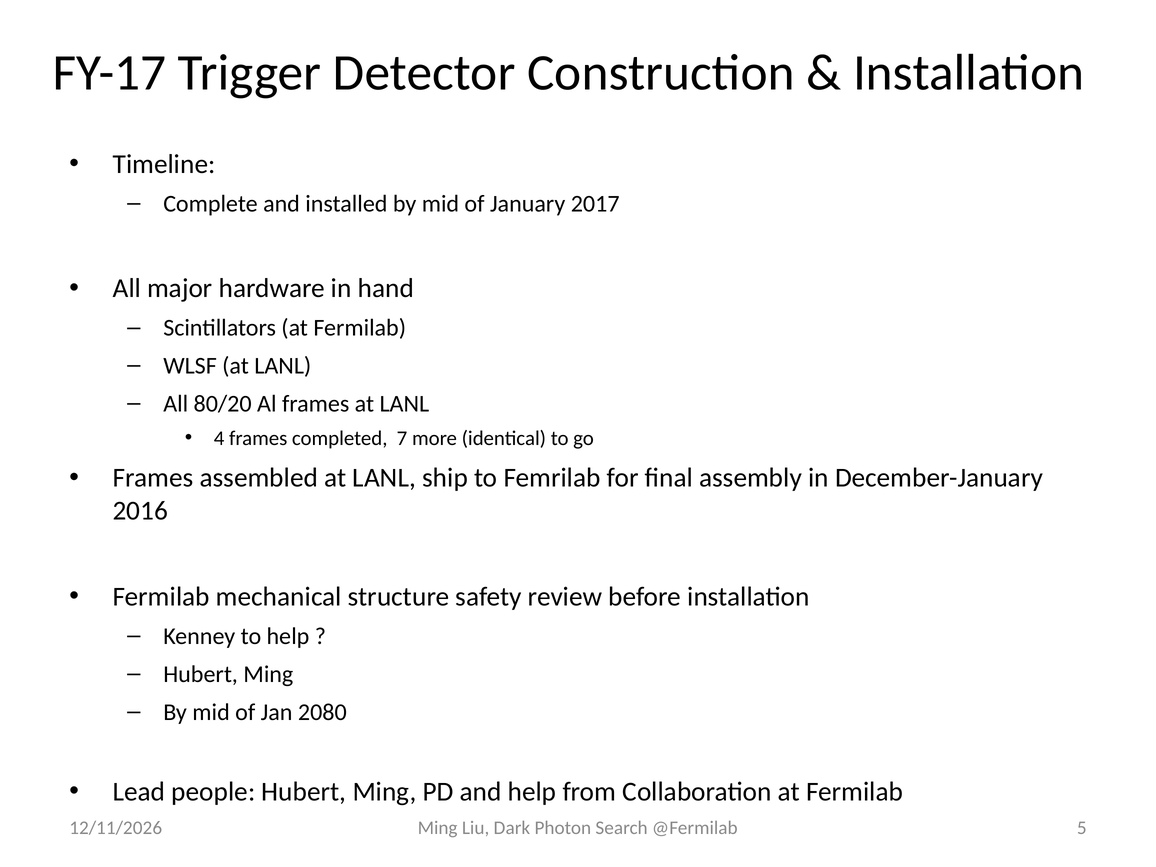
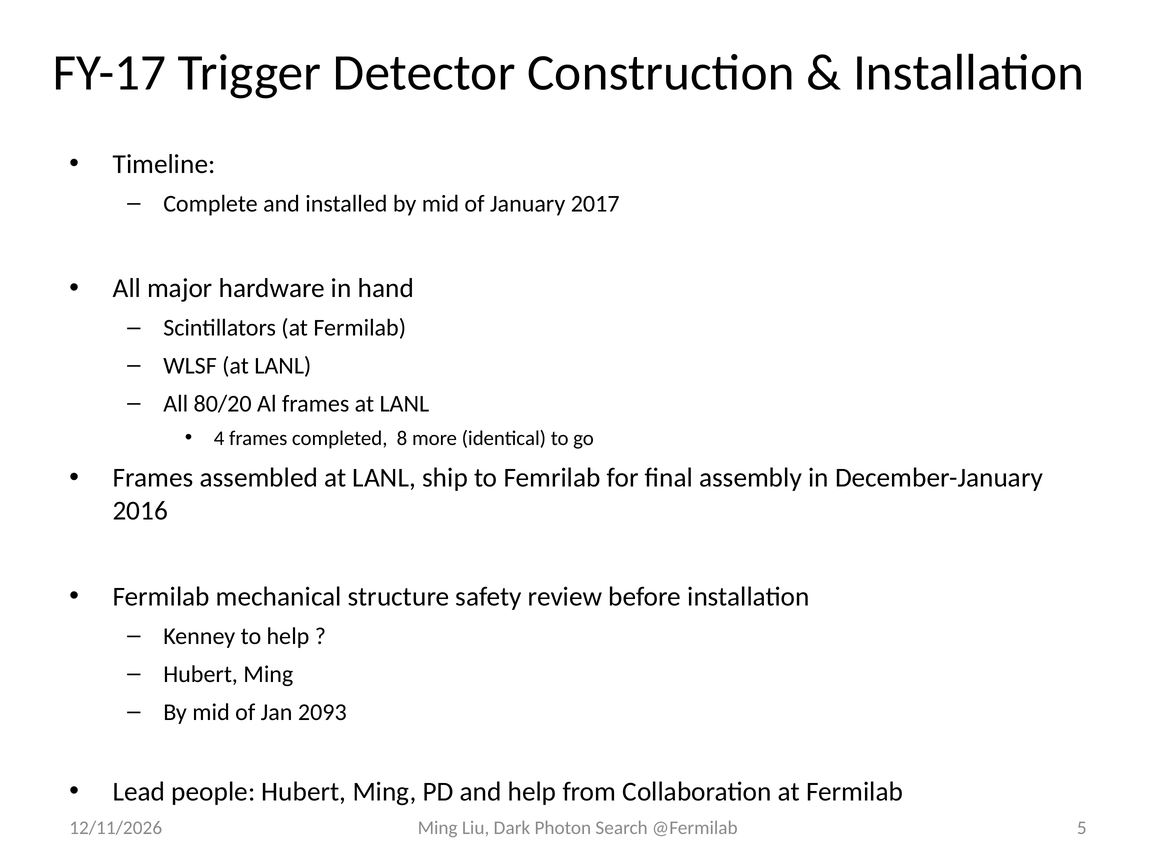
7: 7 -> 8
2080: 2080 -> 2093
